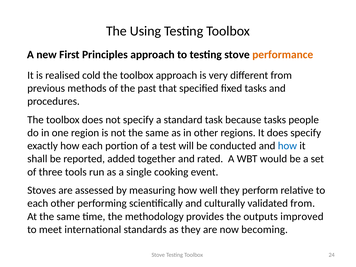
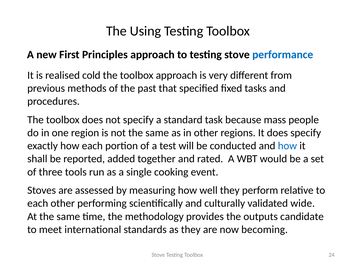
performance colour: orange -> blue
because tasks: tasks -> mass
validated from: from -> wide
improved: improved -> candidate
